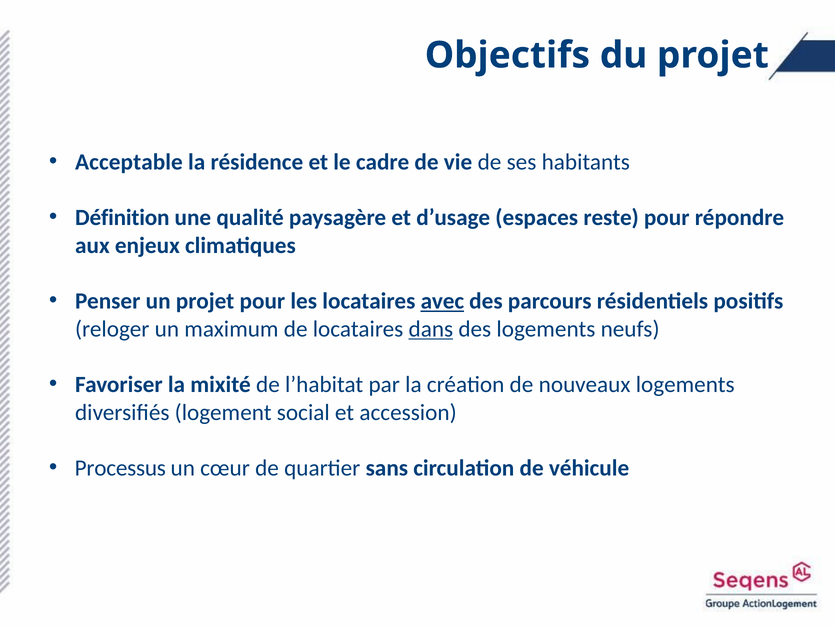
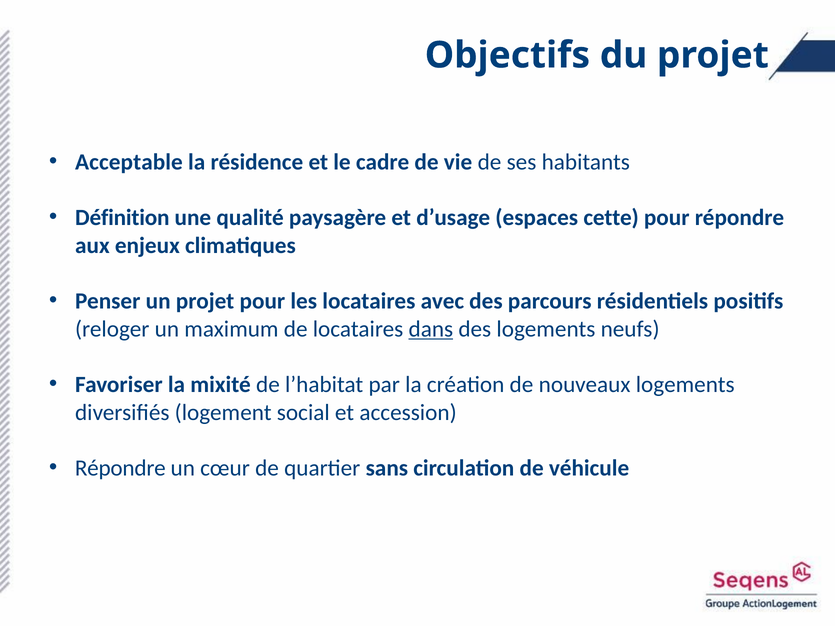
reste: reste -> cette
avec underline: present -> none
Processus at (120, 468): Processus -> Répondre
